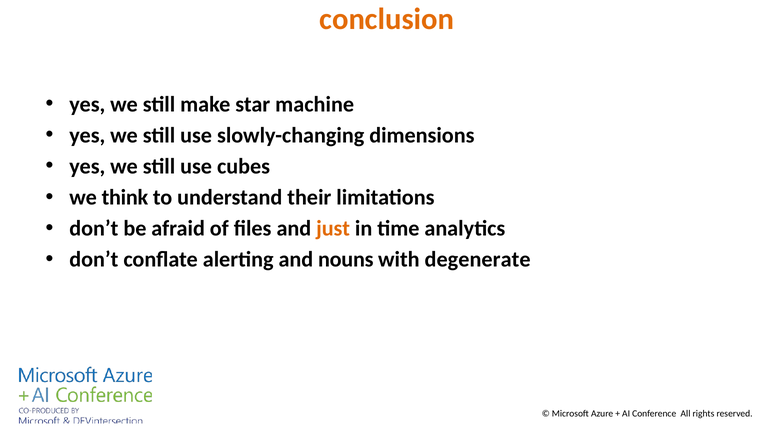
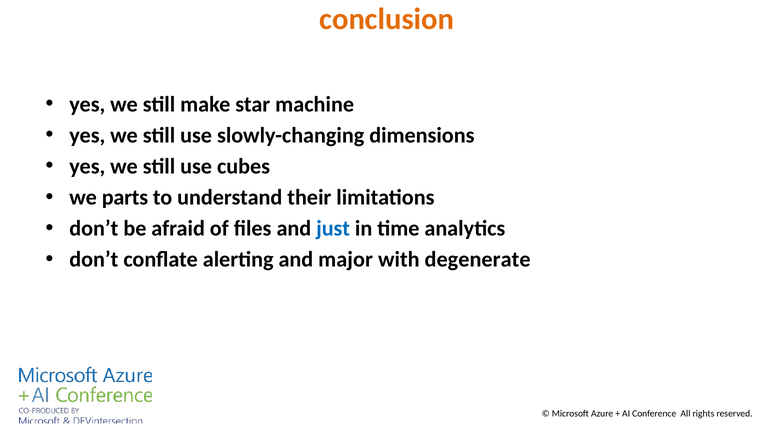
think: think -> parts
just colour: orange -> blue
nouns: nouns -> major
